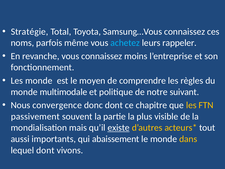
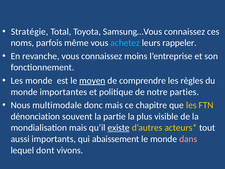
moyen underline: none -> present
multimodale: multimodale -> importantes
suivant: suivant -> parties
convergence: convergence -> multimodale
donc dont: dont -> mais
passivement: passivement -> dénonciation
dans colour: yellow -> pink
